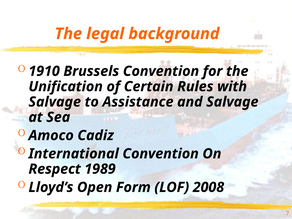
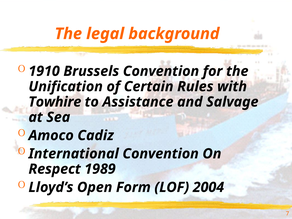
Salvage at (55, 102): Salvage -> Towhire
2008: 2008 -> 2004
